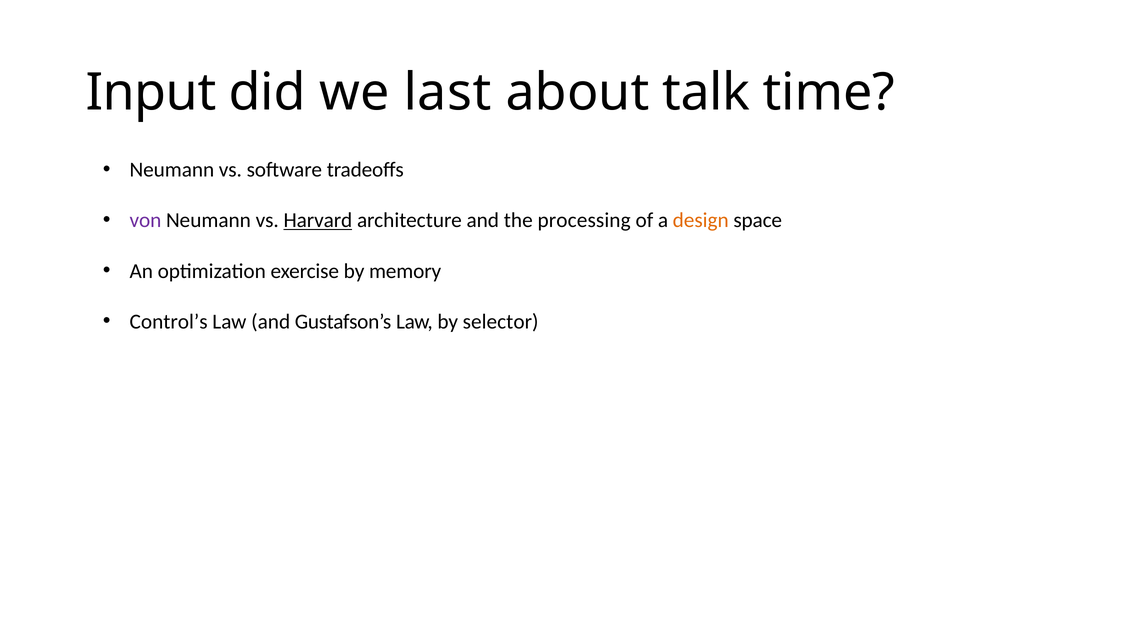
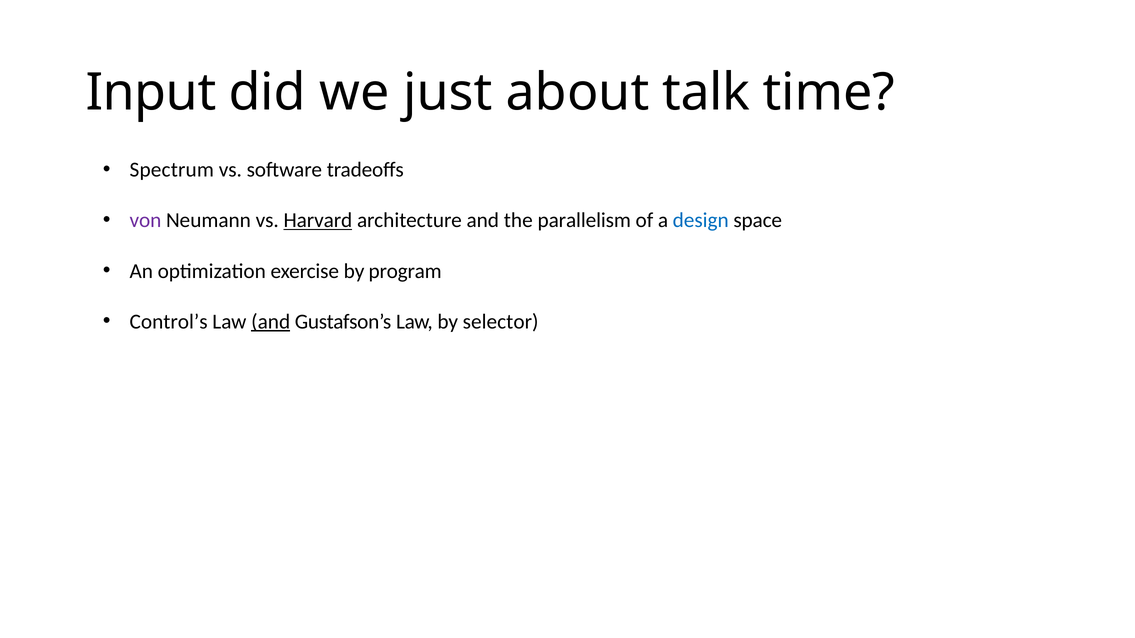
last: last -> just
Neumann at (172, 170): Neumann -> Spectrum
processing: processing -> parallelism
design colour: orange -> blue
memory: memory -> program
and at (271, 322) underline: none -> present
